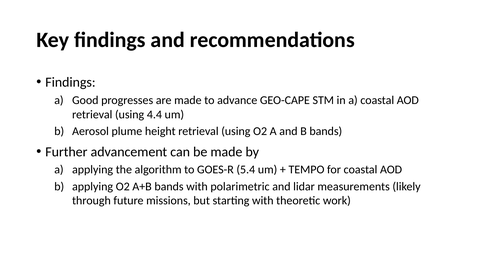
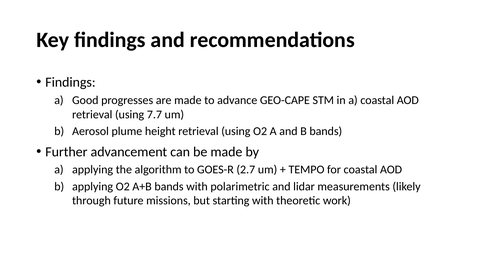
4.4: 4.4 -> 7.7
5.4: 5.4 -> 2.7
